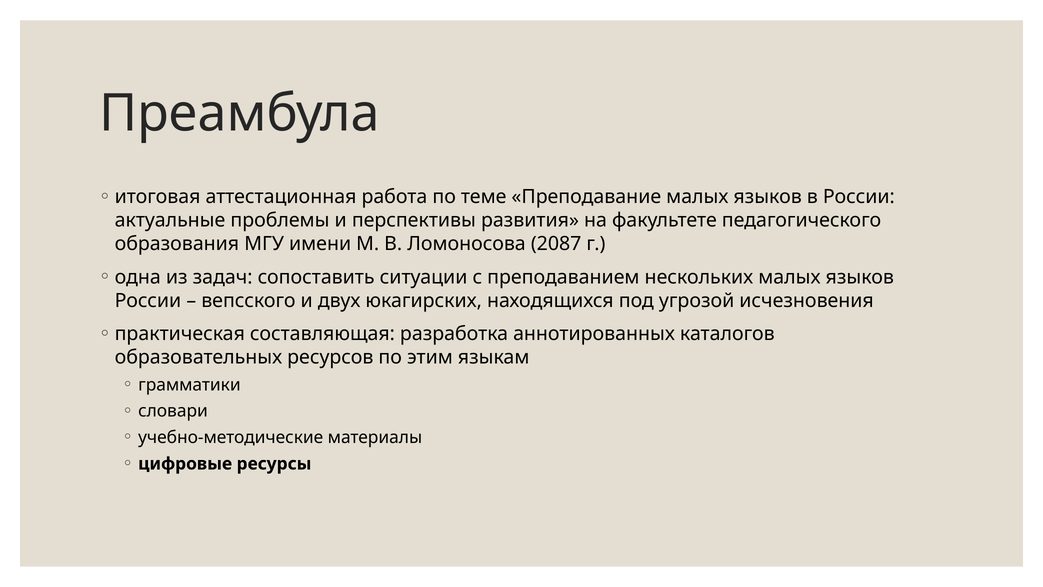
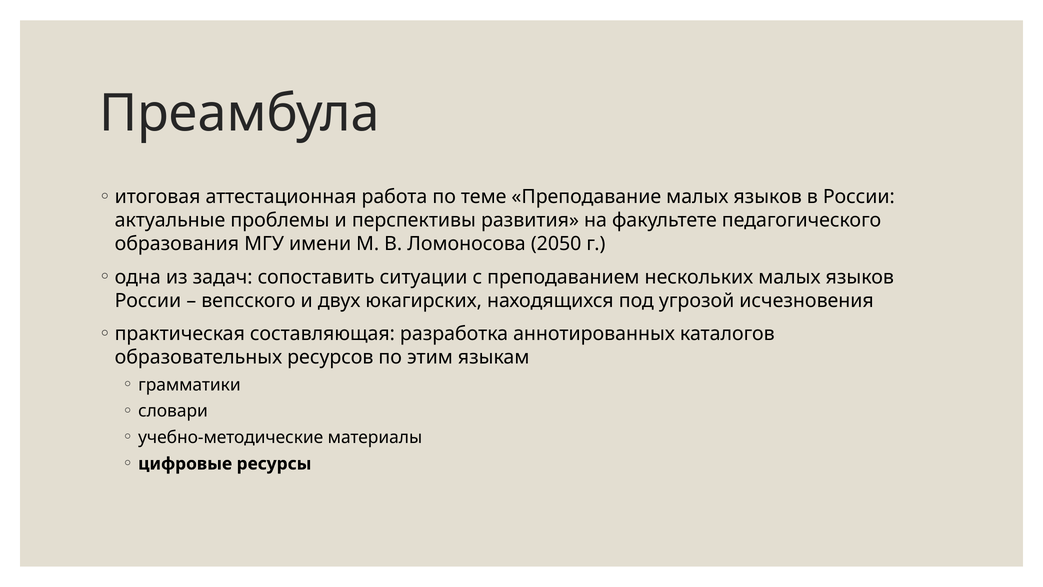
2087: 2087 -> 2050
